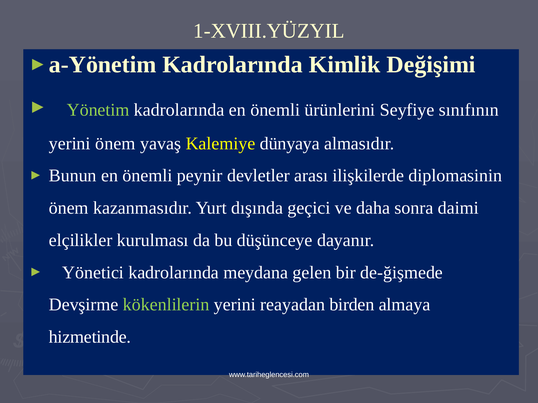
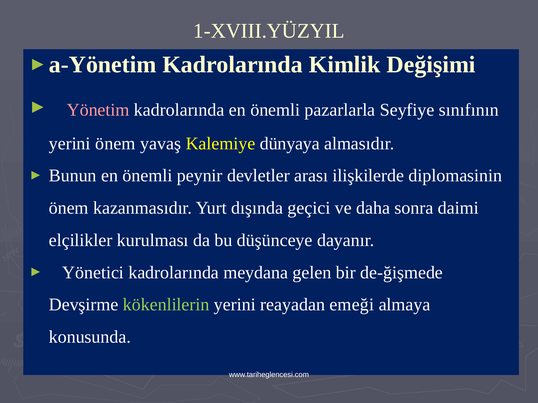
Yönetim colour: light green -> pink
ürünlerini: ürünlerini -> pazarlarla
birden: birden -> emeği
hizmetinde: hizmetinde -> konusunda
